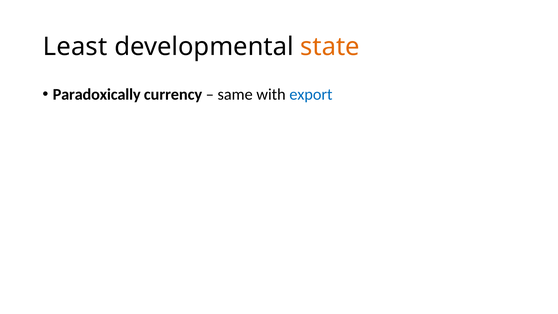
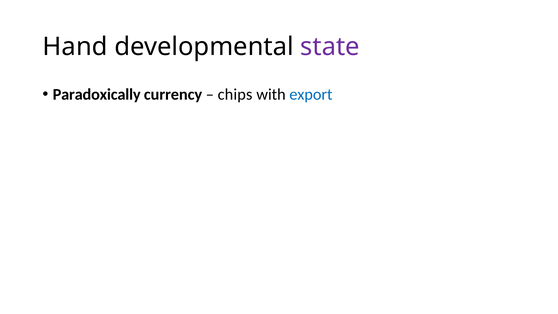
Least: Least -> Hand
state colour: orange -> purple
same: same -> chips
